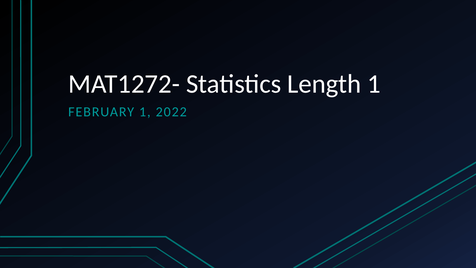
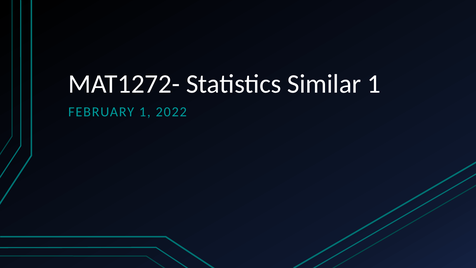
Length: Length -> Similar
